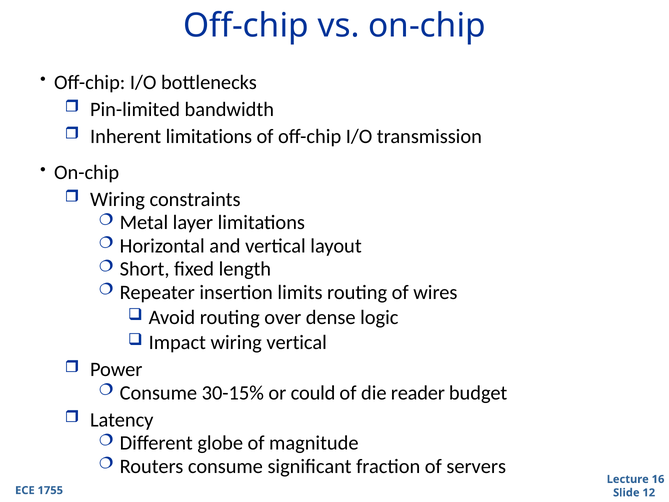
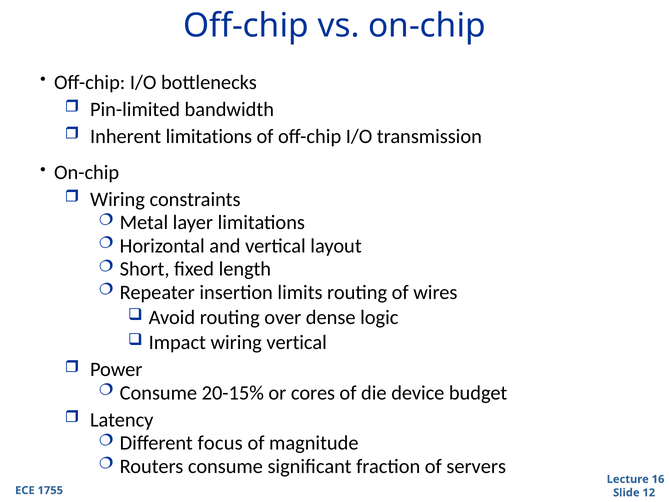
30-15%: 30-15% -> 20-15%
could: could -> cores
reader: reader -> device
globe: globe -> focus
